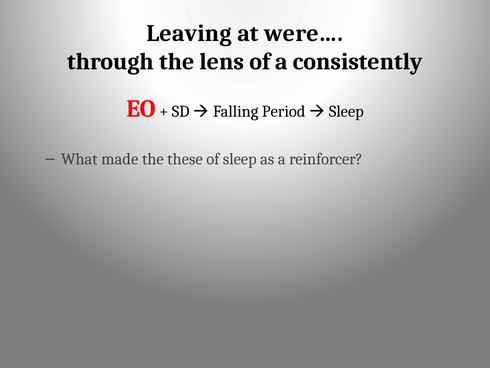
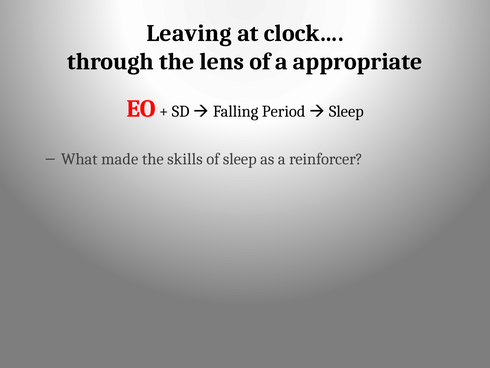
were…: were… -> clock…
consistently: consistently -> appropriate
these: these -> skills
